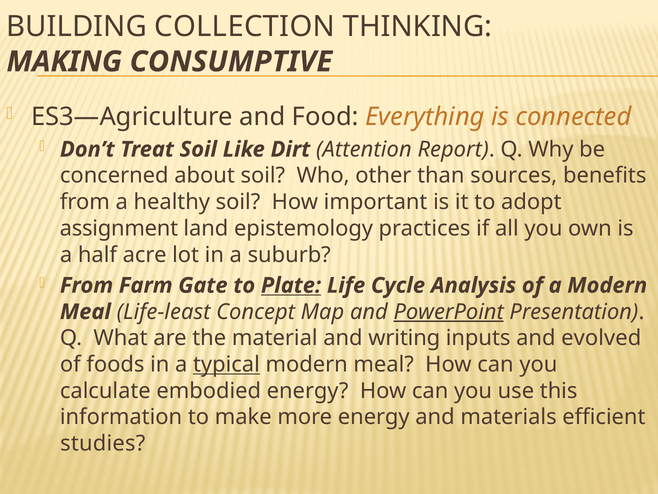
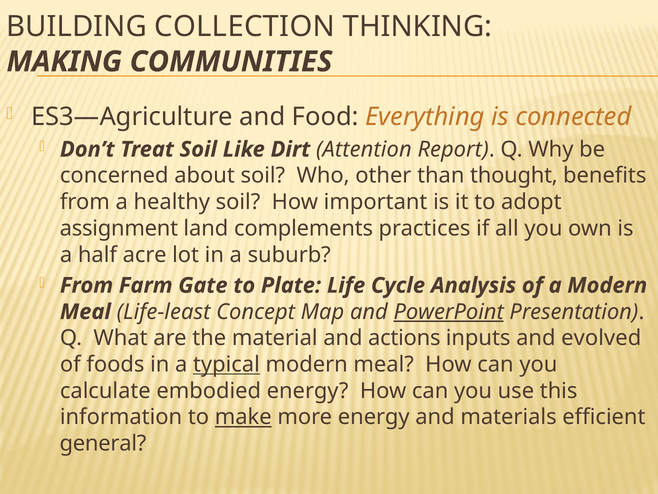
CONSUMPTIVE: CONSUMPTIVE -> COMMUNITIES
sources: sources -> thought
epistemology: epistemology -> complements
Plate underline: present -> none
writing: writing -> actions
make underline: none -> present
studies: studies -> general
